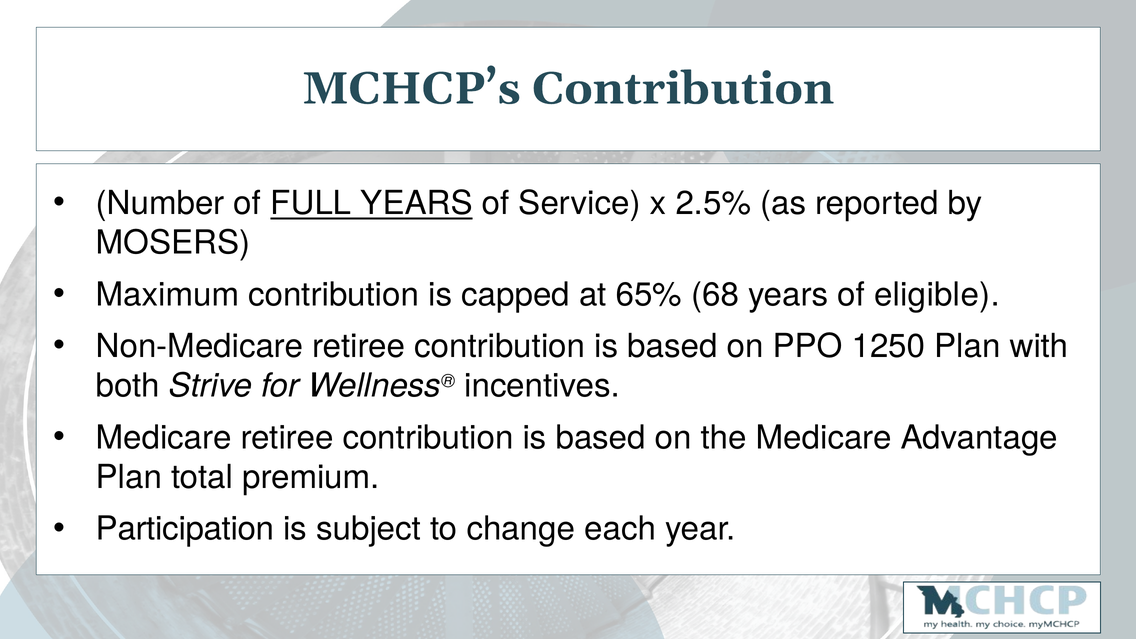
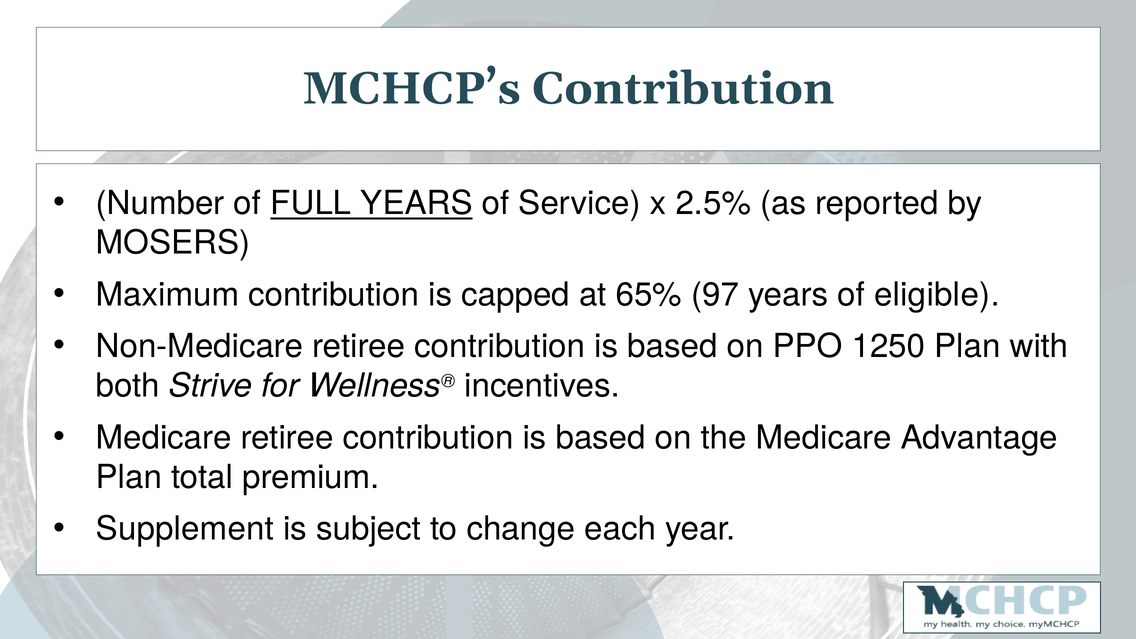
68: 68 -> 97
Participation: Participation -> Supplement
